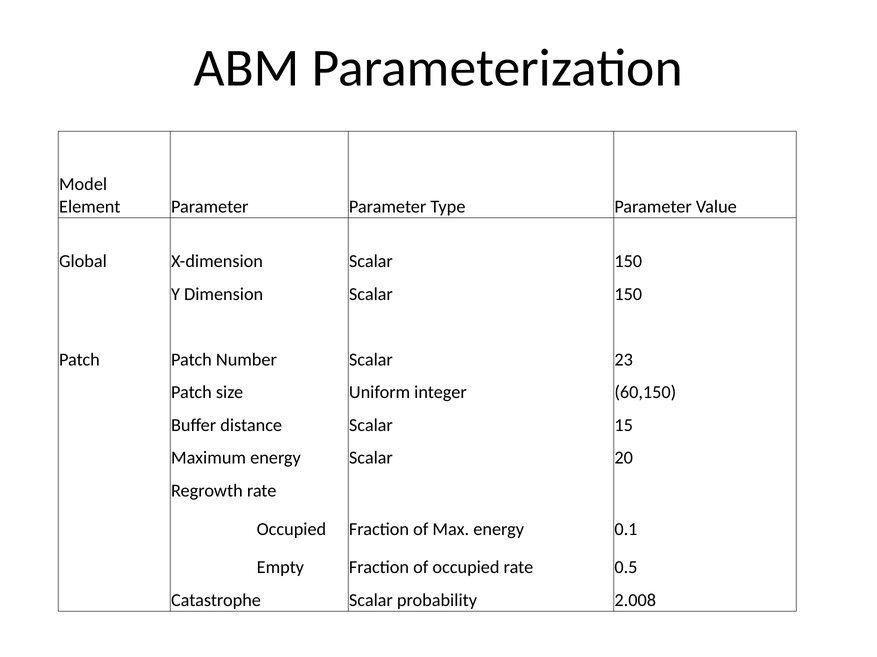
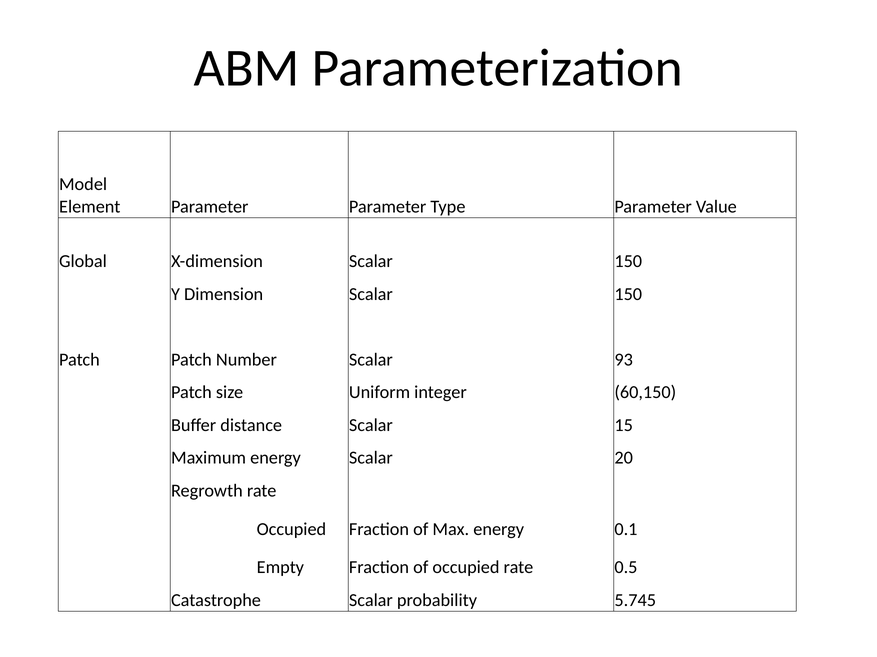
23: 23 -> 93
2.008: 2.008 -> 5.745
